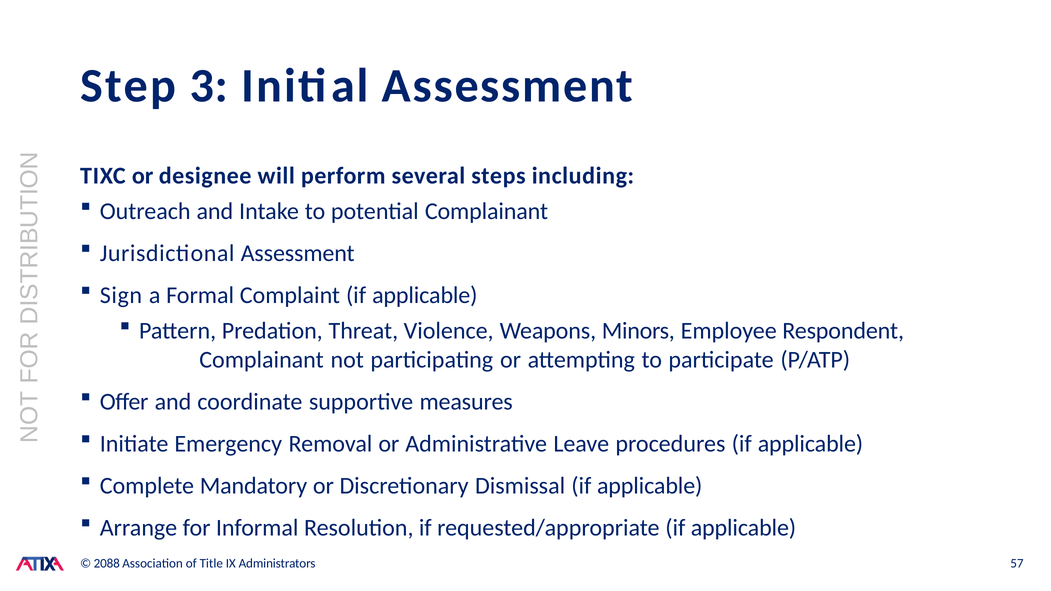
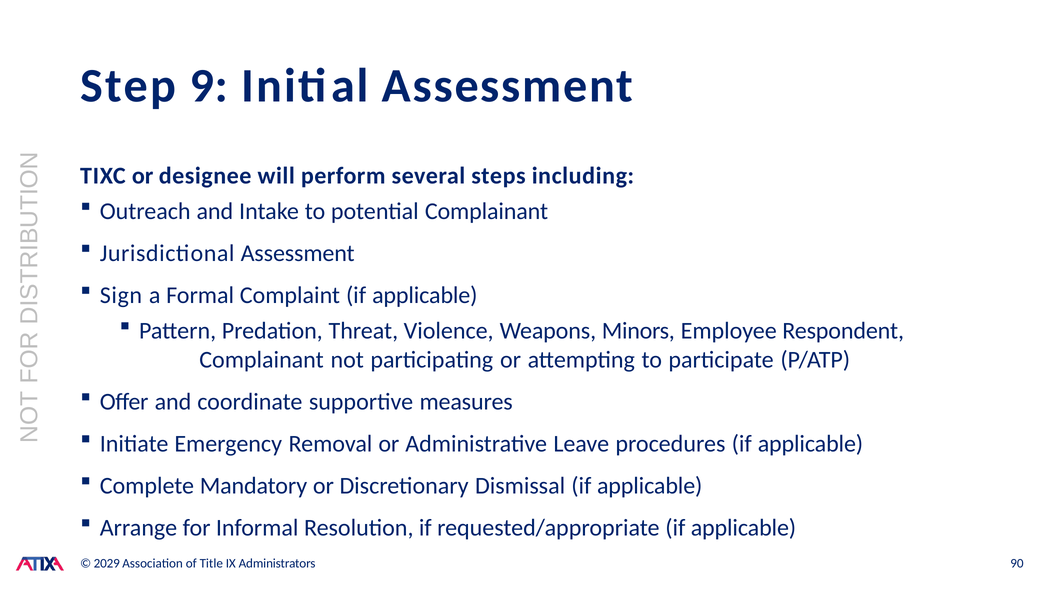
3: 3 -> 9
2088: 2088 -> 2029
57: 57 -> 90
